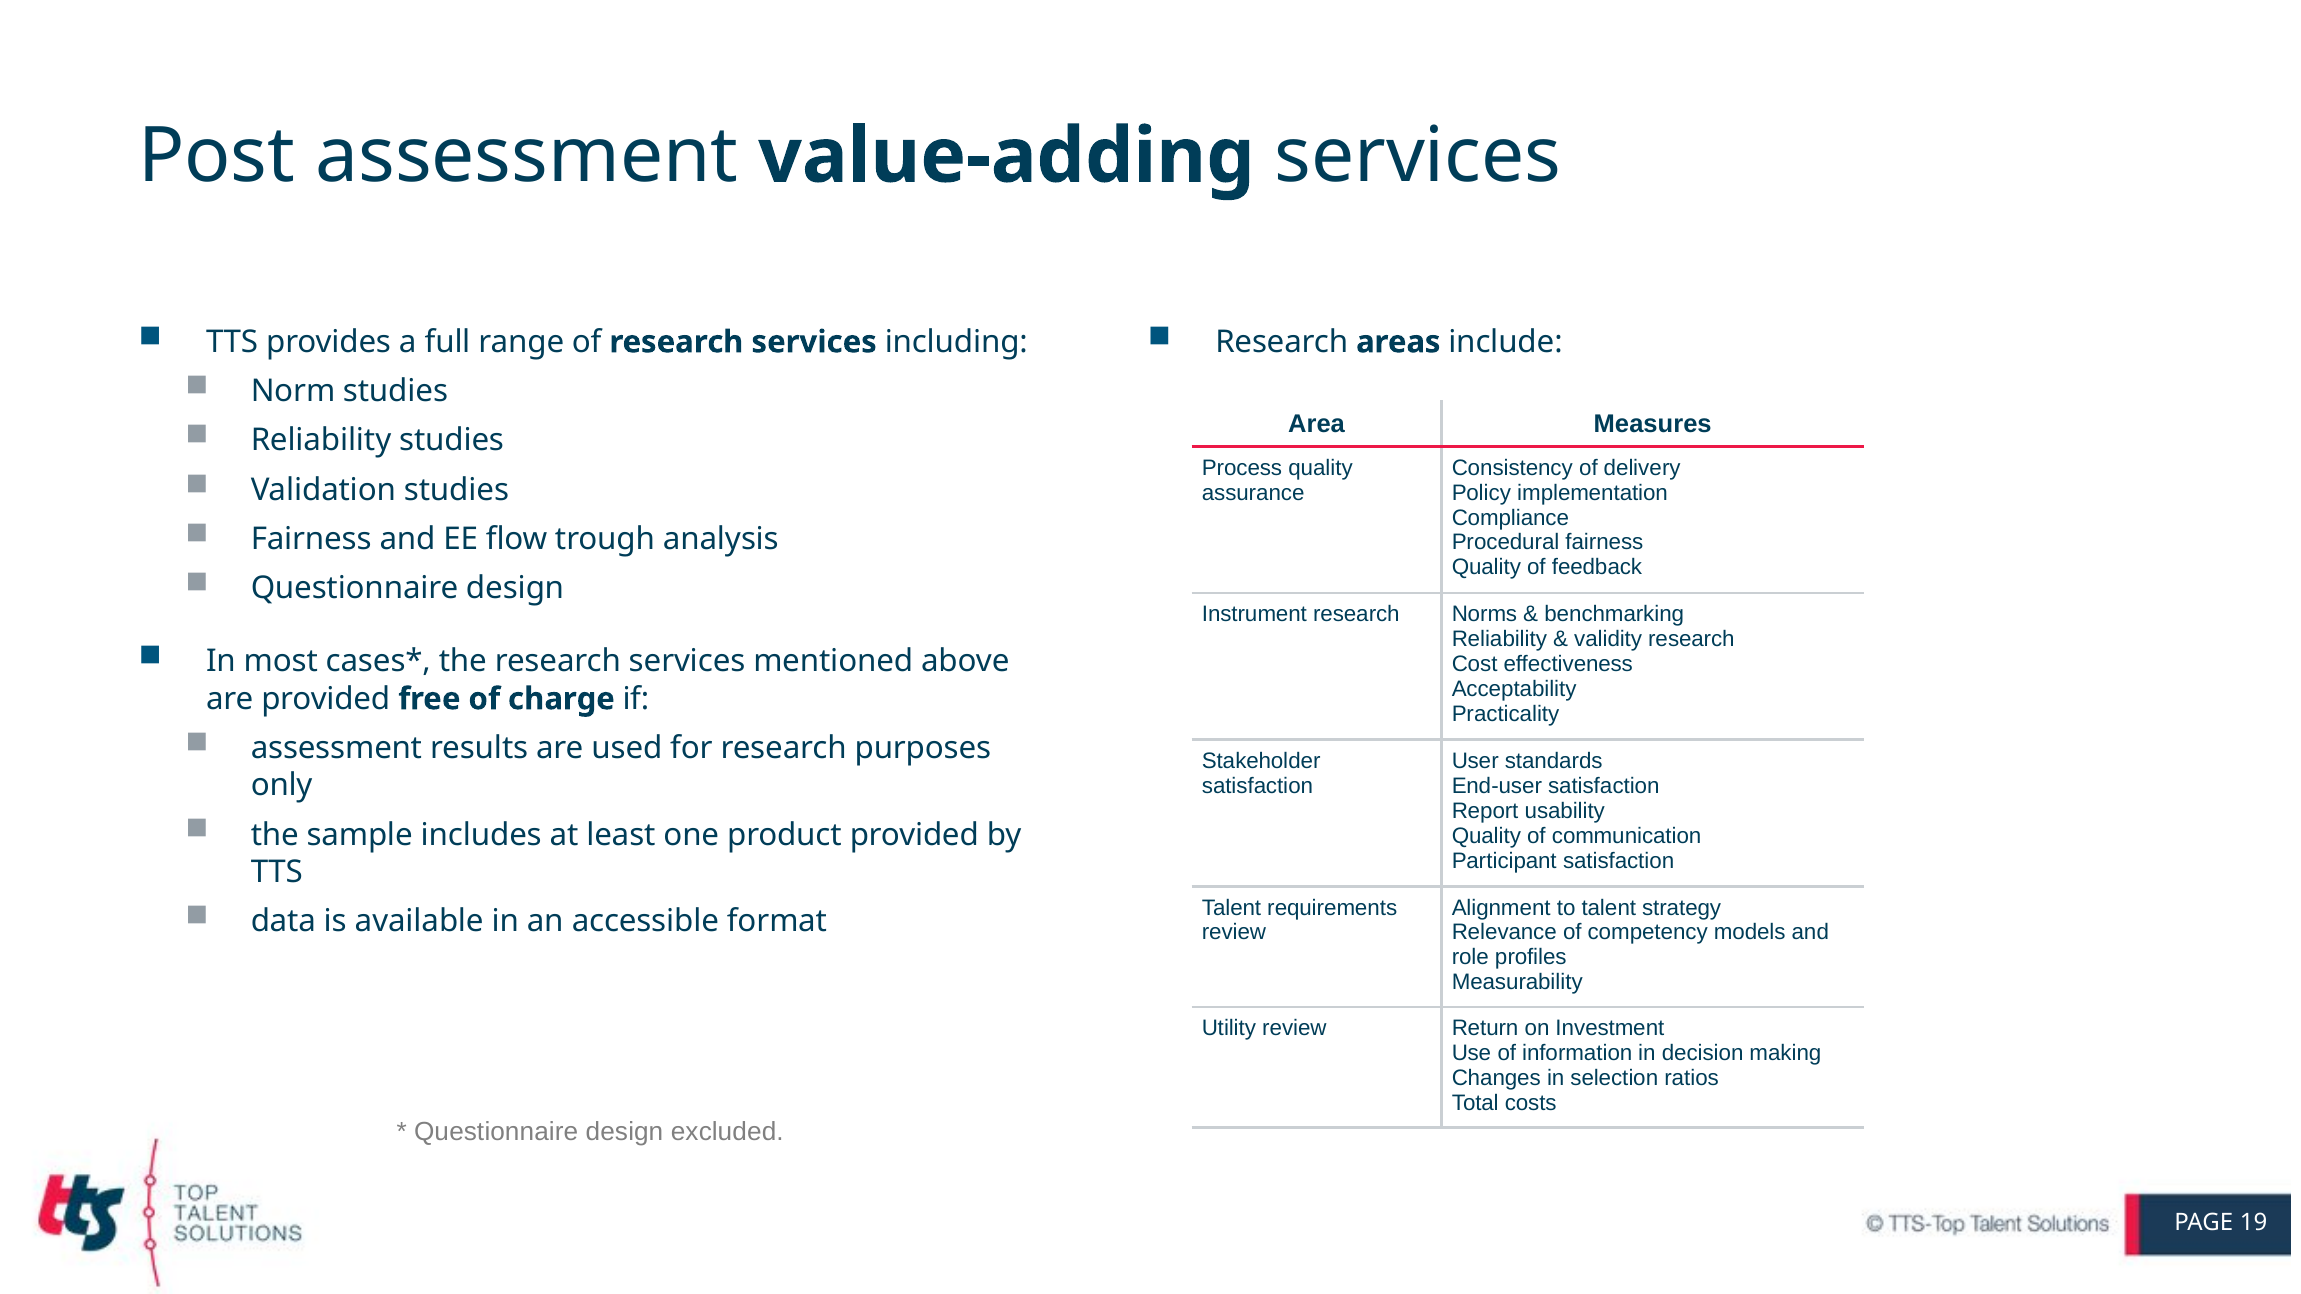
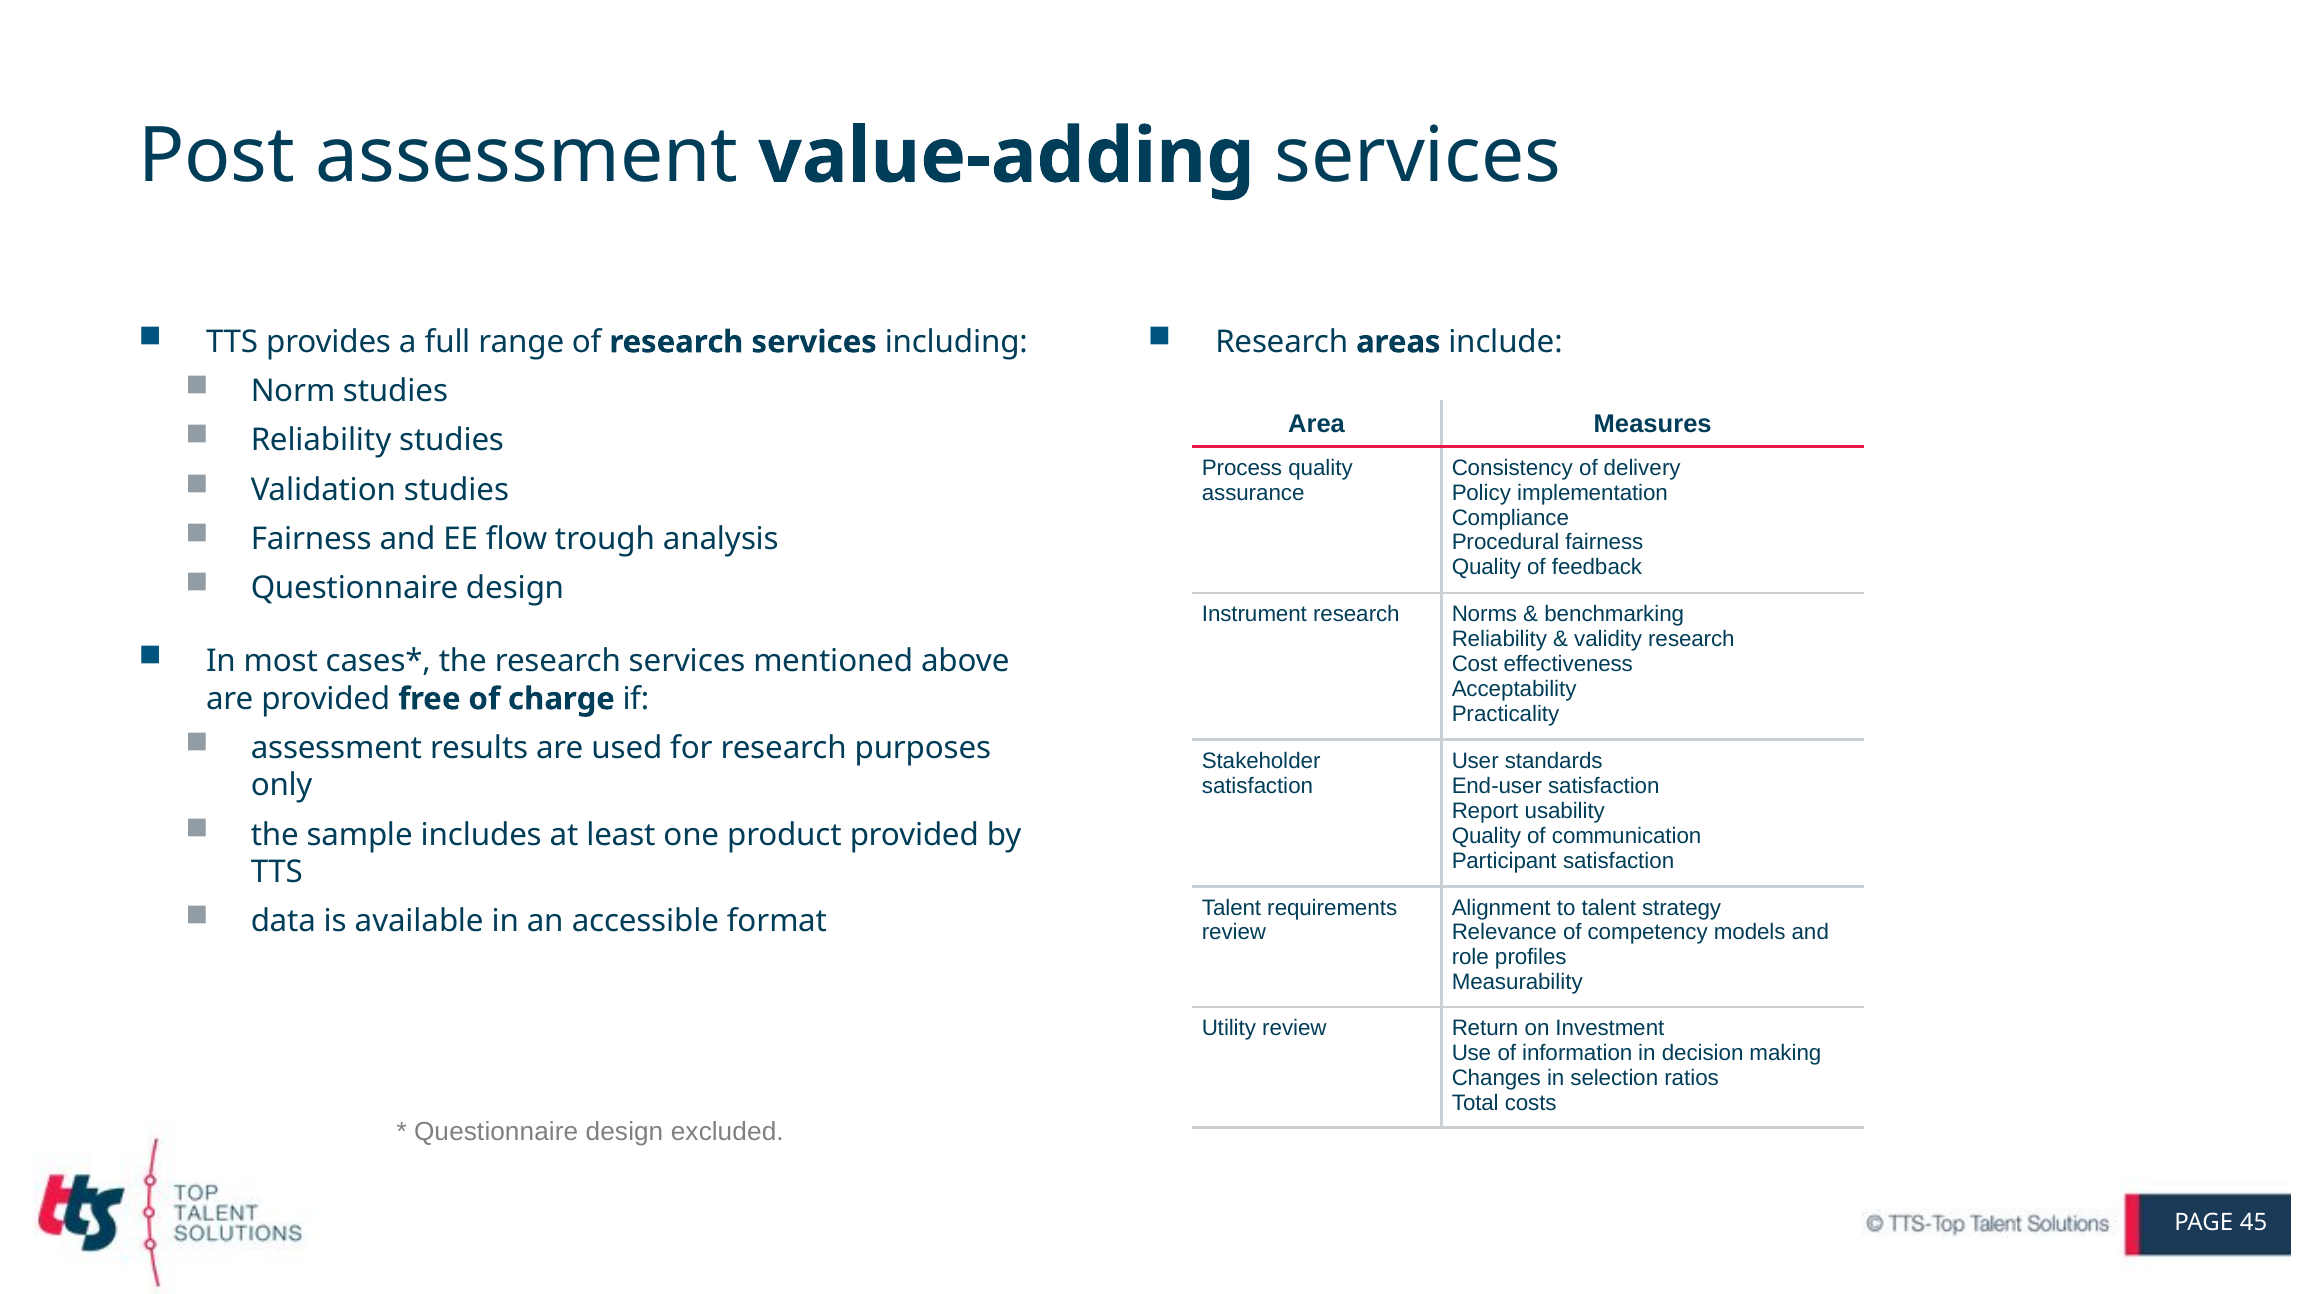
19: 19 -> 45
